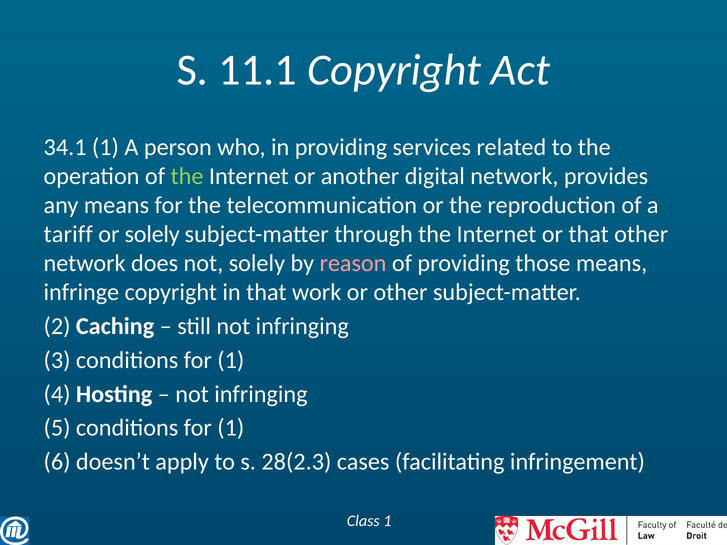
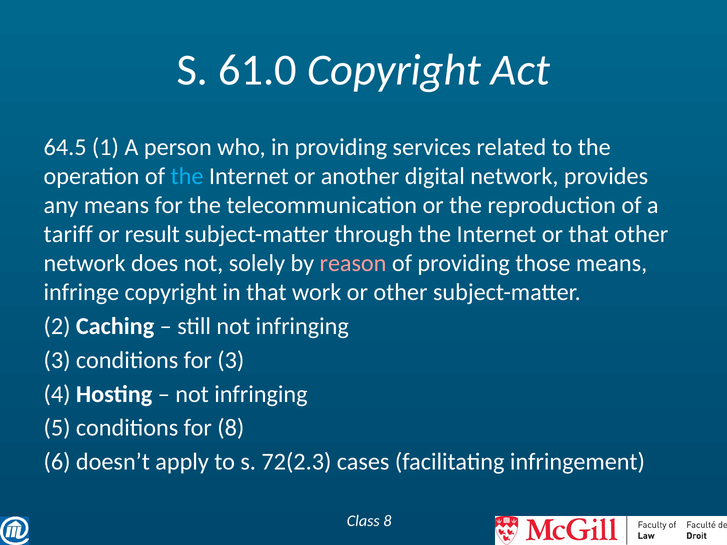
11.1: 11.1 -> 61.0
34.1: 34.1 -> 64.5
the at (187, 176) colour: light green -> light blue
or solely: solely -> result
3 conditions for 1: 1 -> 3
5 conditions for 1: 1 -> 8
28(2.3: 28(2.3 -> 72(2.3
Class 1: 1 -> 8
